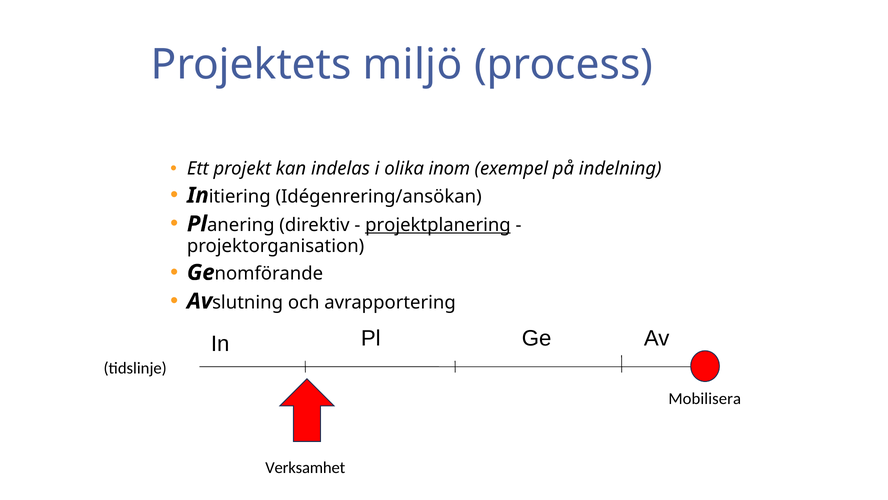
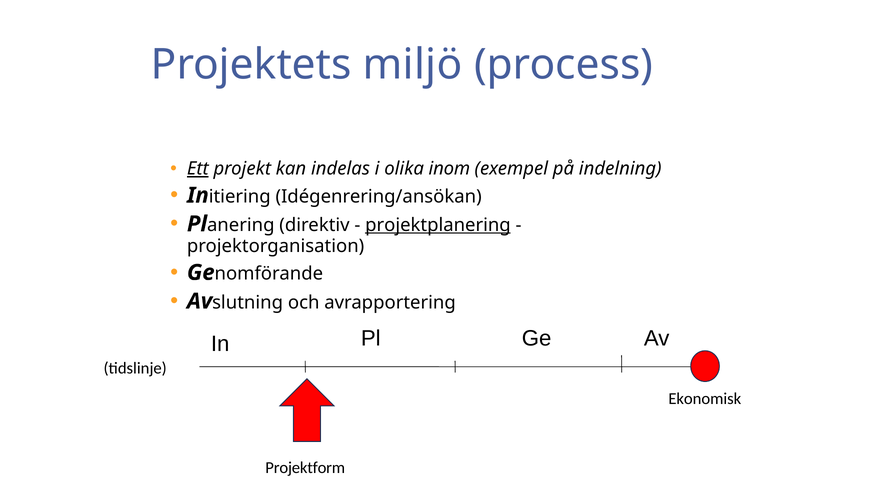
Ett underline: none -> present
Mobilisera: Mobilisera -> Ekonomisk
Verksamhet: Verksamhet -> Projektform
